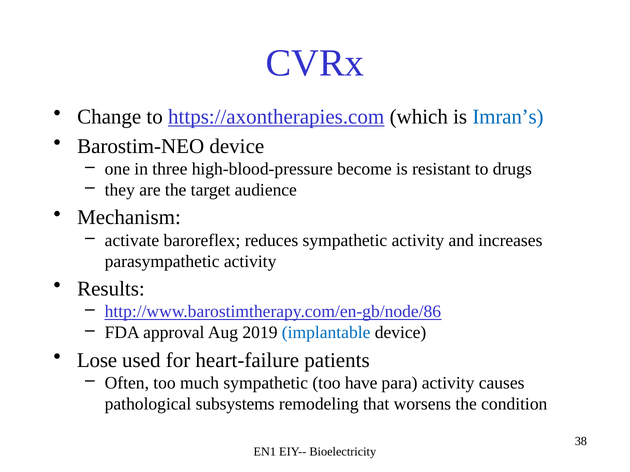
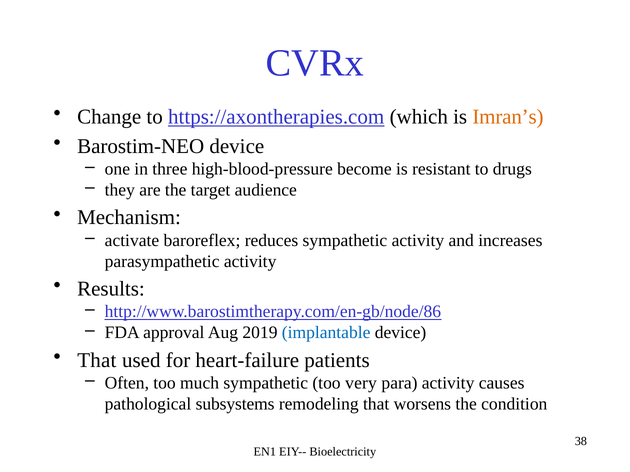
Imran’s colour: blue -> orange
Lose at (97, 361): Lose -> That
have: have -> very
